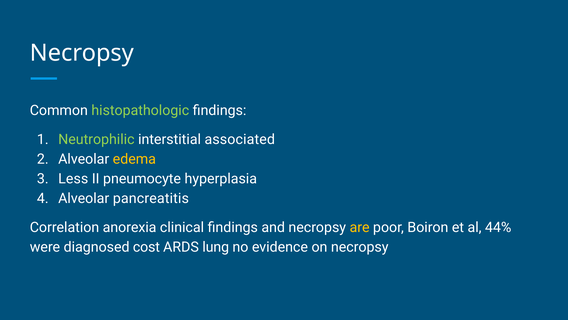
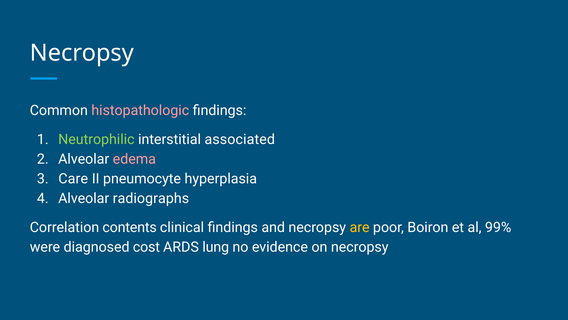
histopathologic colour: light green -> pink
edema colour: yellow -> pink
Less: Less -> Care
pancreatitis: pancreatitis -> radiographs
anorexia: anorexia -> contents
44%: 44% -> 99%
